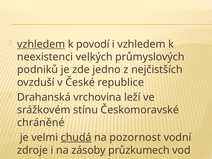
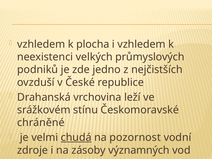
vzhledem at (41, 44) underline: present -> none
povodí: povodí -> plocha
průzkumech: průzkumech -> významných
